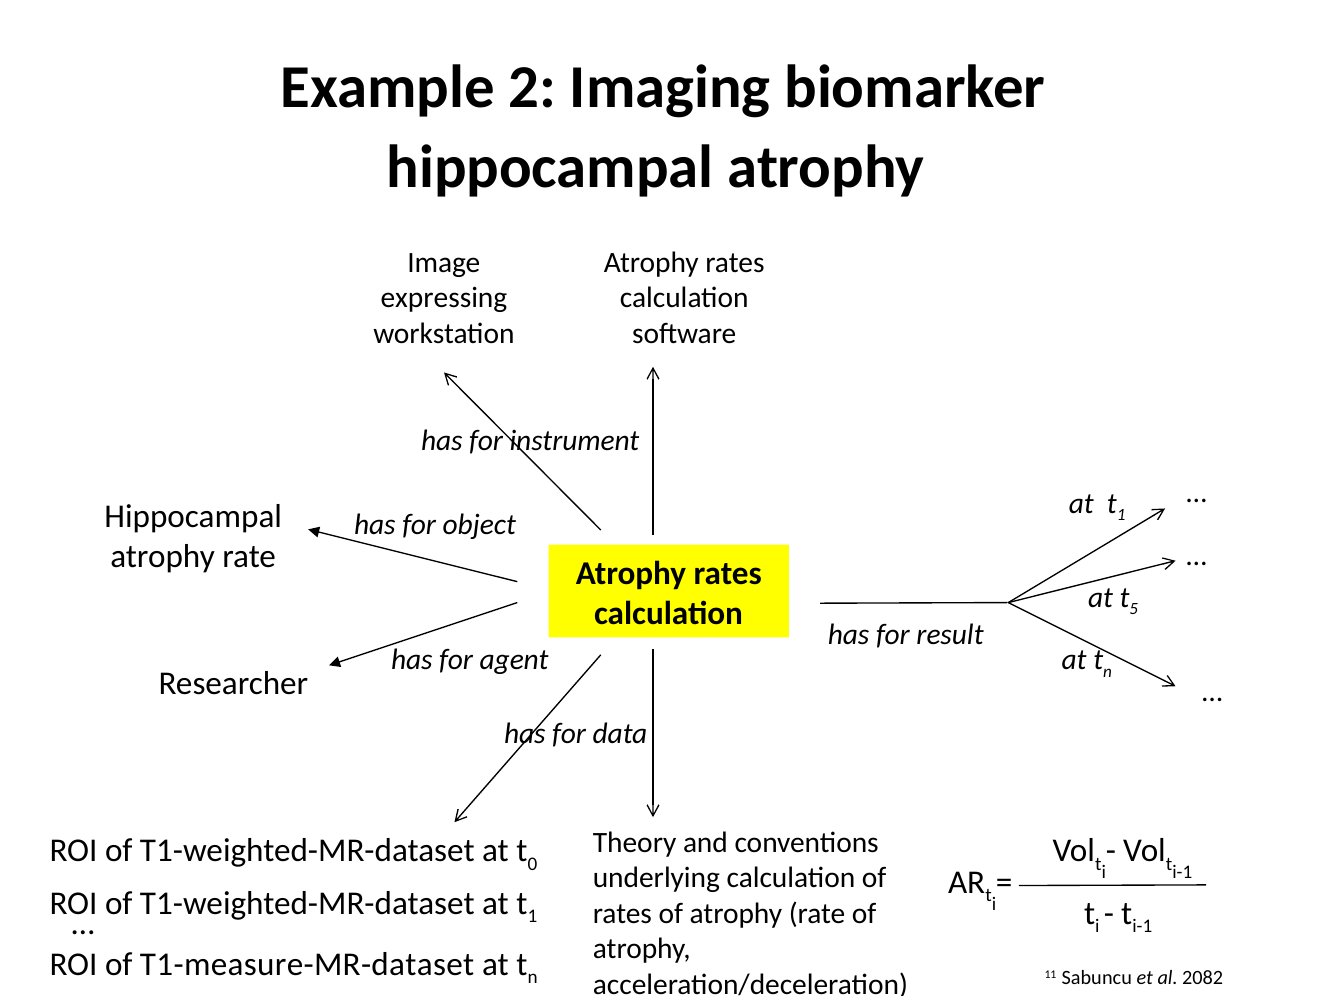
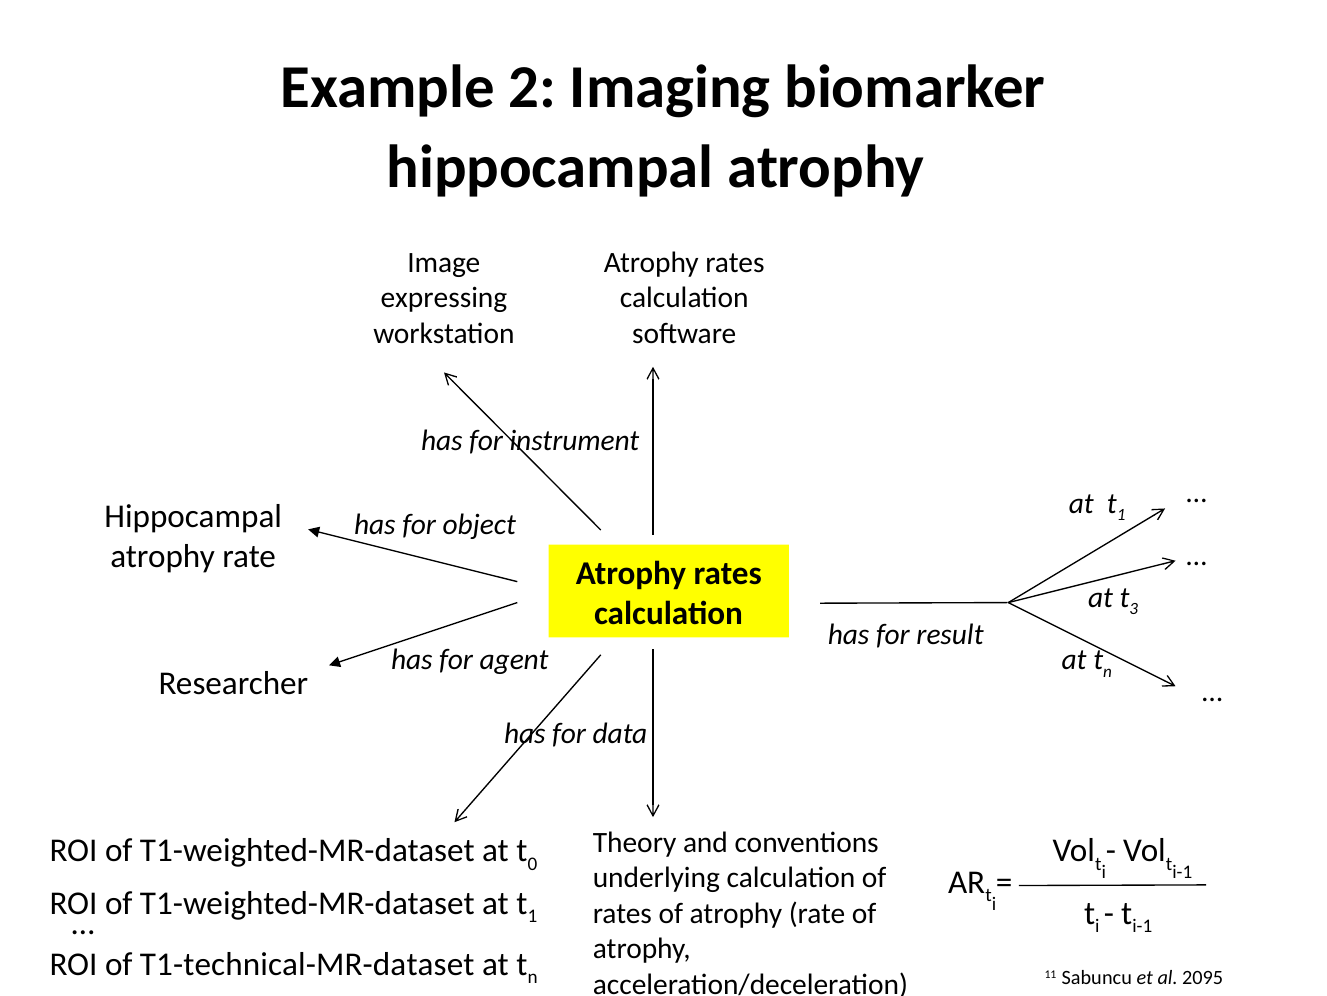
5: 5 -> 3
T1-measure-MR-dataset: T1-measure-MR-dataset -> T1-technical-MR-dataset
2082: 2082 -> 2095
